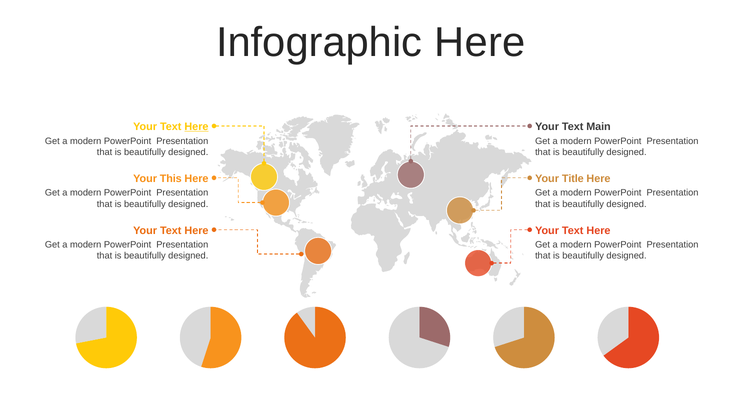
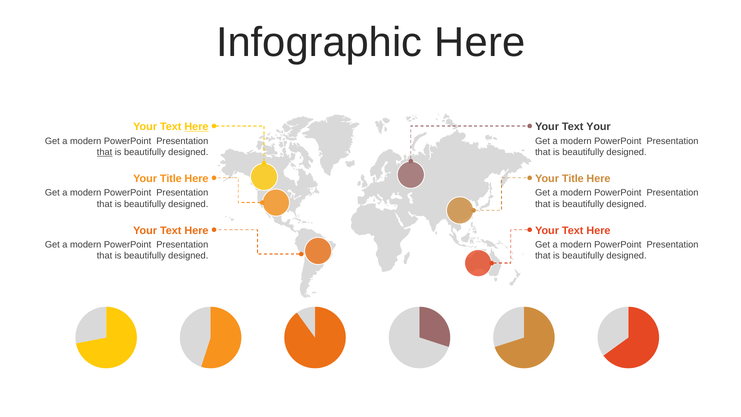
Text Main: Main -> Your
that at (105, 152) underline: none -> present
This at (171, 179): This -> Title
